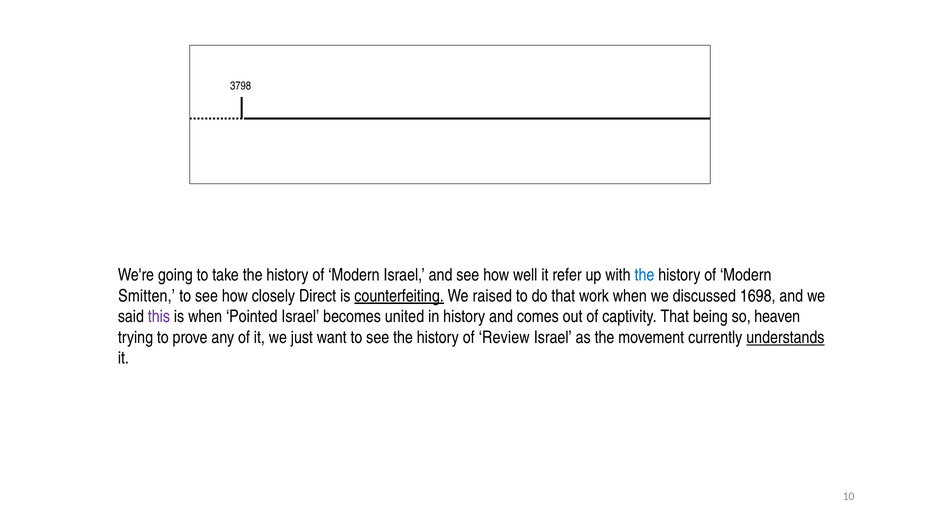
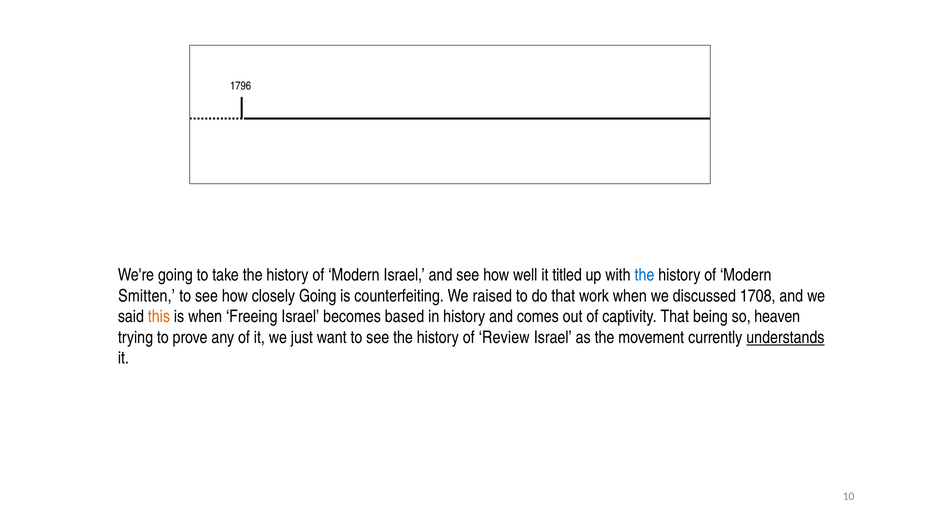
3798: 3798 -> 1796
refer: refer -> titled
closely Direct: Direct -> Going
counterfeiting underline: present -> none
1698: 1698 -> 1708
this colour: purple -> orange
Pointed: Pointed -> Freeing
united: united -> based
